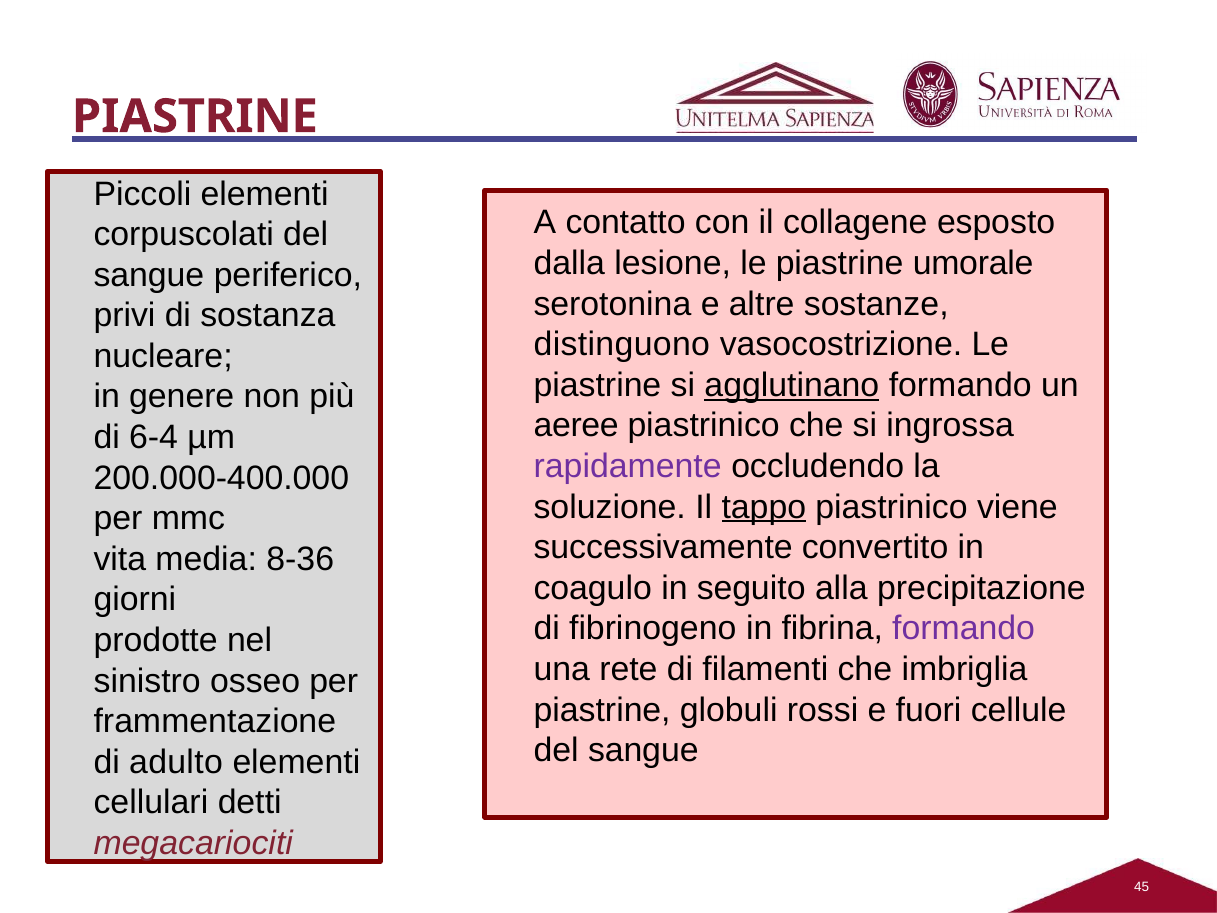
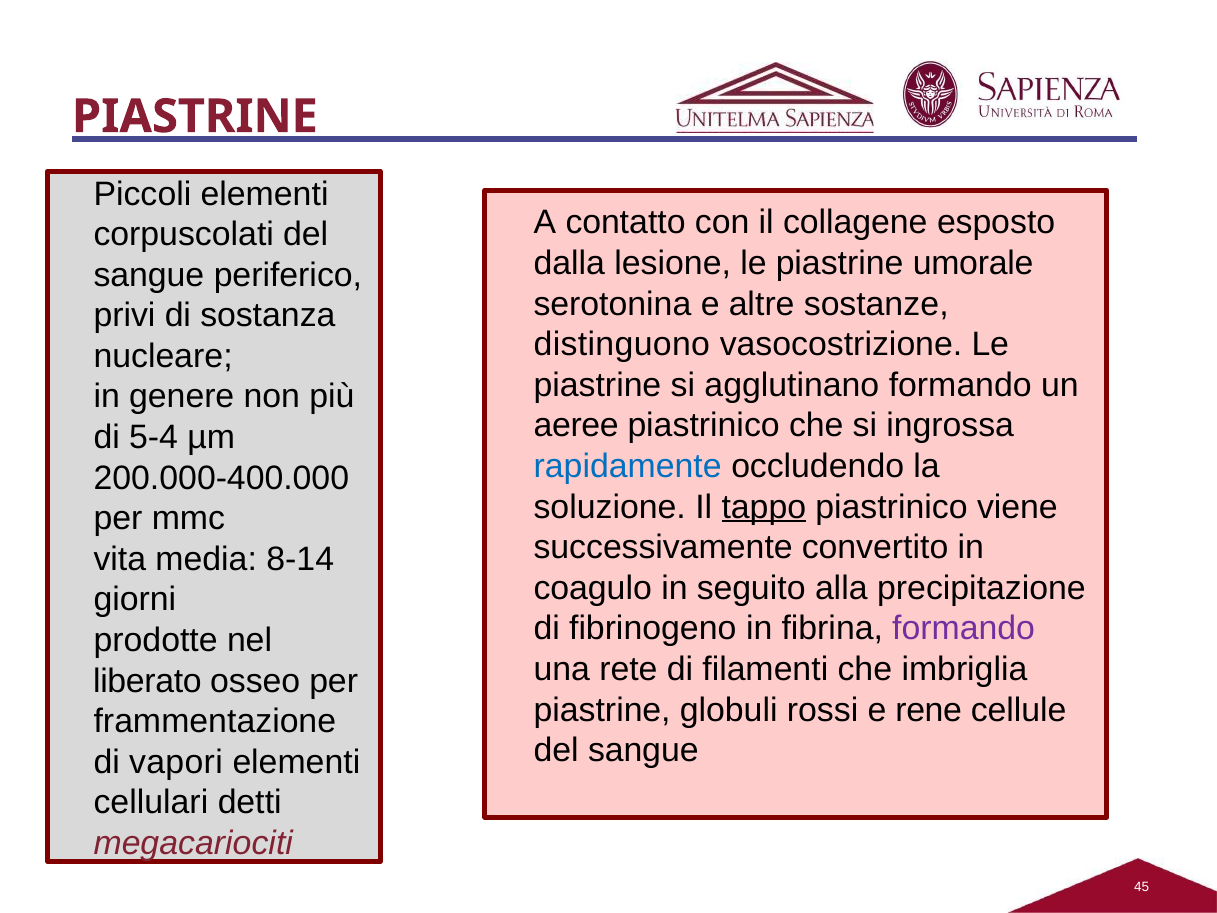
agglutinano underline: present -> none
6-4: 6-4 -> 5-4
rapidamente colour: purple -> blue
8-36: 8-36 -> 8-14
sinistro: sinistro -> liberato
fuori: fuori -> rene
adulto: adulto -> vapori
